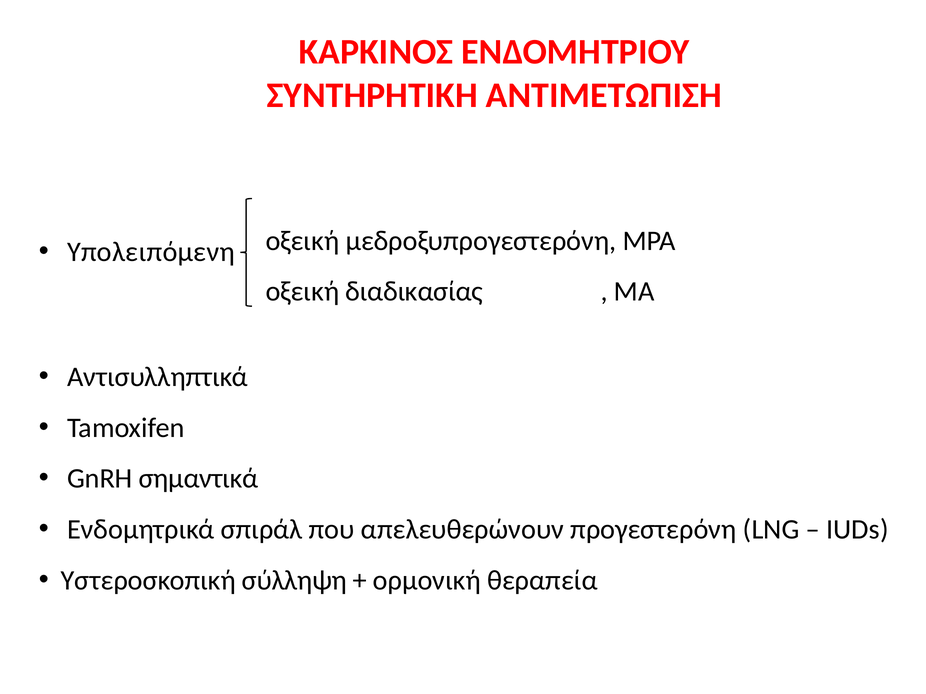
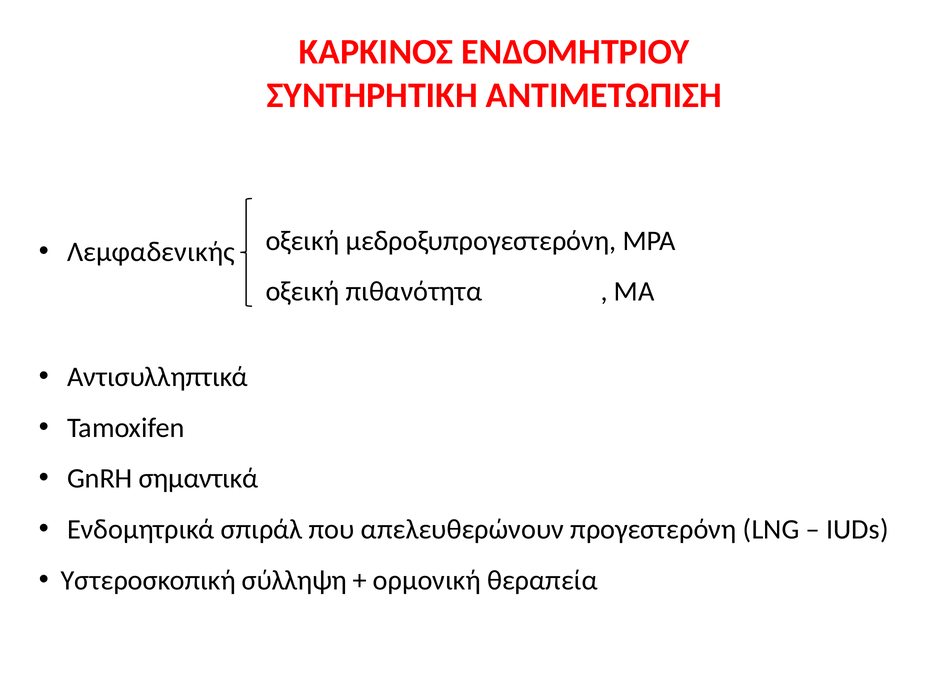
Υπολειπόμενη: Υπολειπόμενη -> Λεμφαδενικής
διαδικασίας: διαδικασίας -> πιθανότητα
